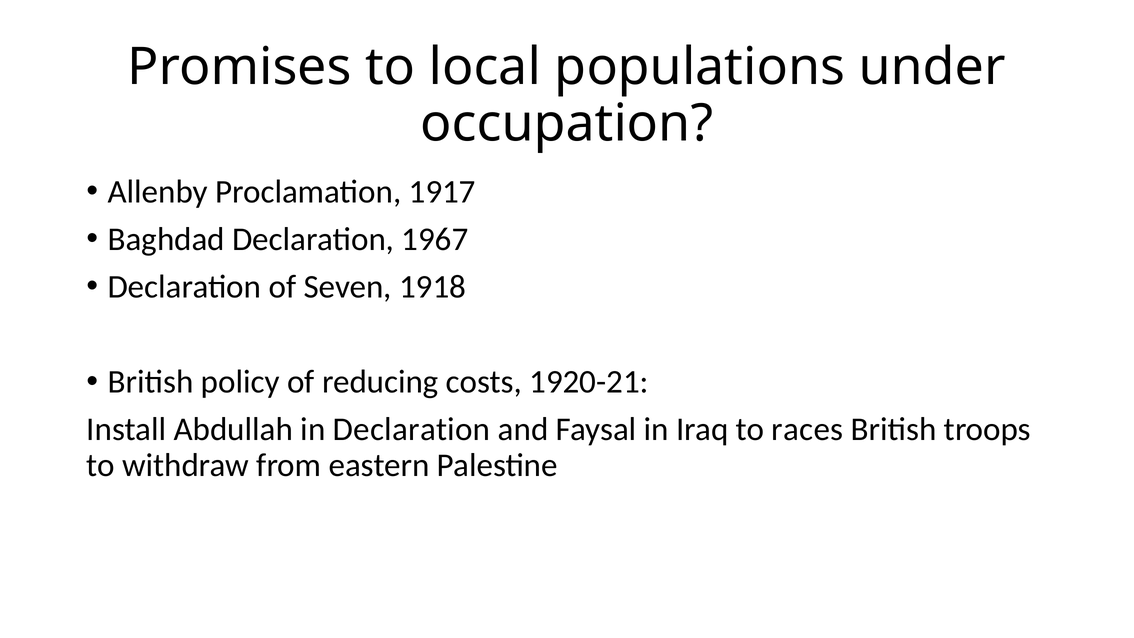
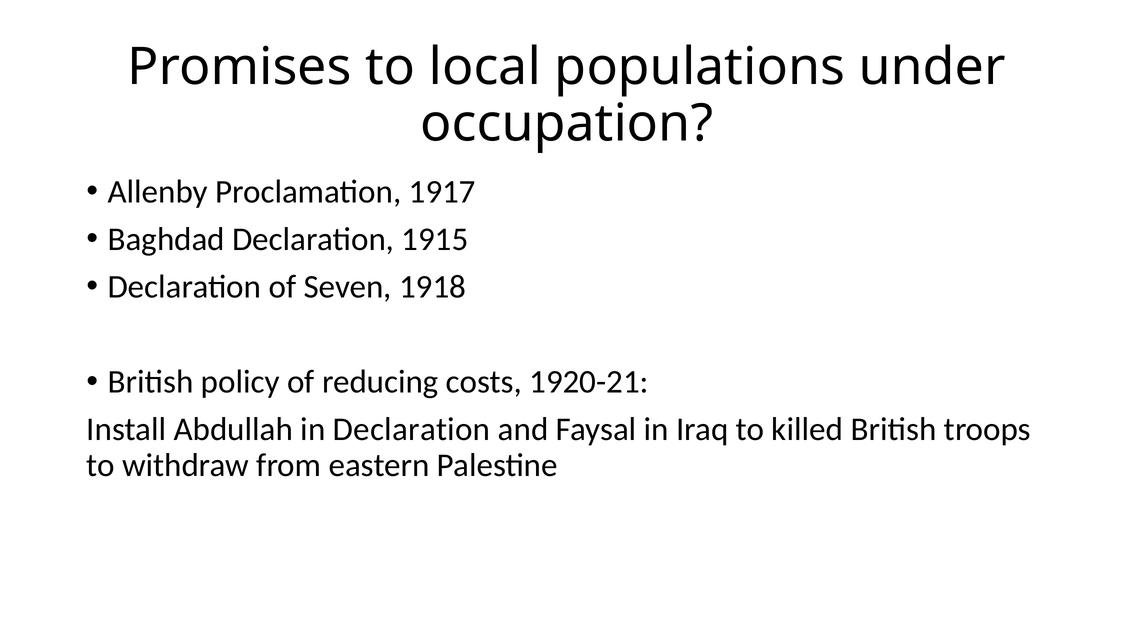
1967: 1967 -> 1915
races: races -> killed
